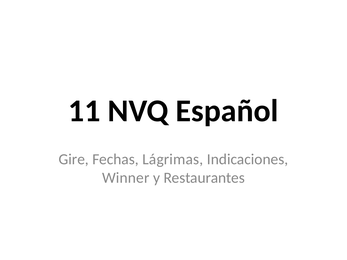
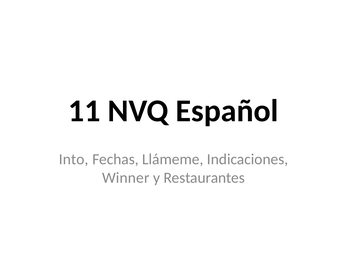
Gire: Gire -> Into
Lágrimas: Lágrimas -> Llámeme
